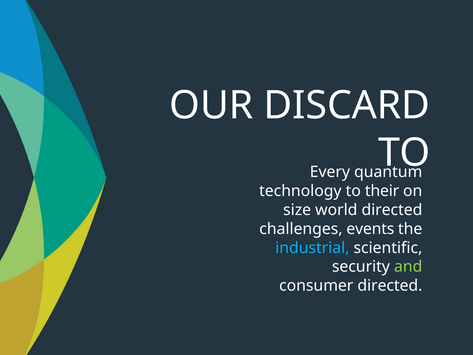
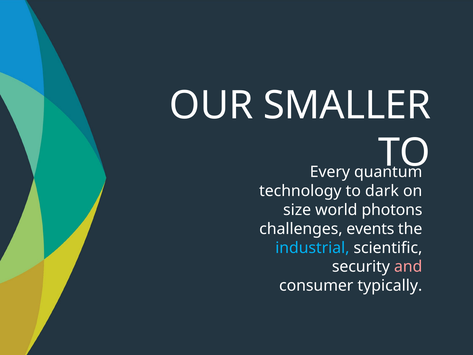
DISCARD: DISCARD -> SMALLER
their: their -> dark
world directed: directed -> photons
and colour: light green -> pink
consumer directed: directed -> typically
